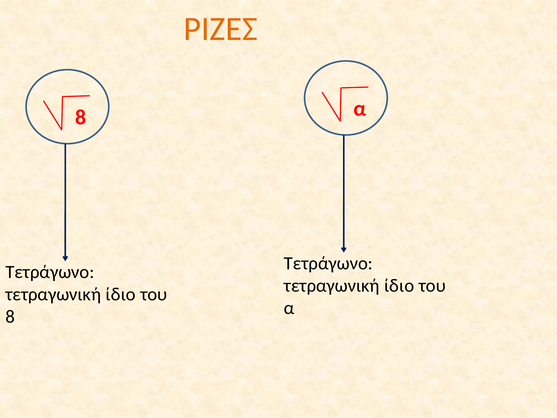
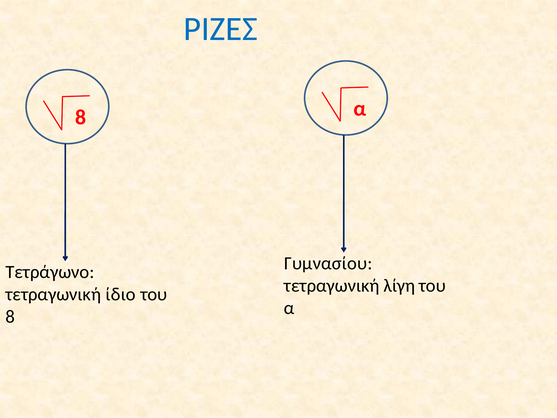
ΡΙΖΕΣ colour: orange -> blue
Τετράγωνο at (328, 263): Τετράγωνο -> Γυμνασίου
ίδιο at (399, 285): ίδιο -> λίγη
